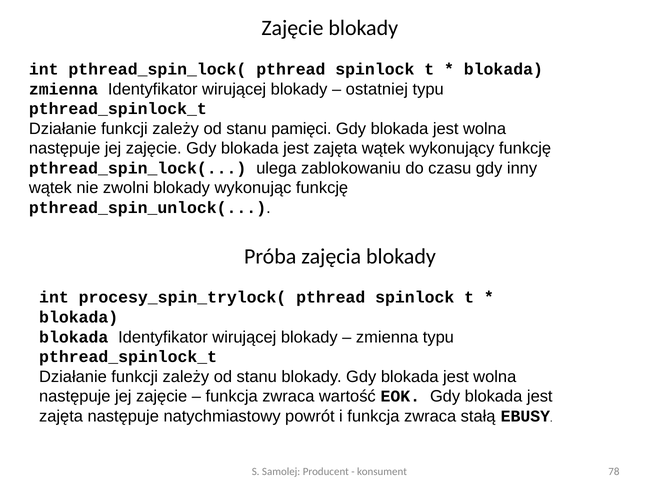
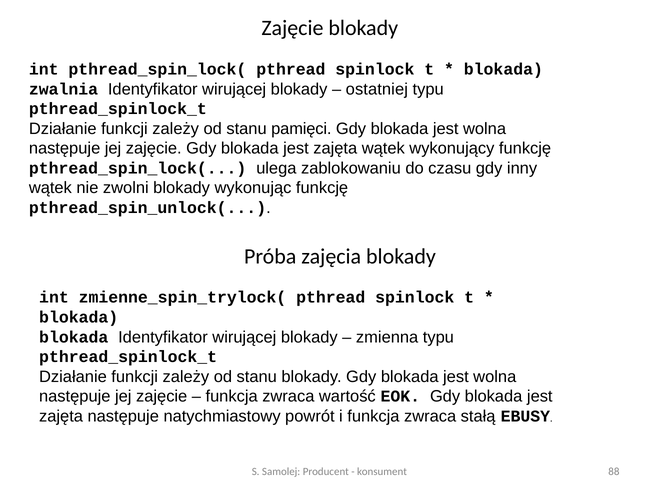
zmienna at (64, 89): zmienna -> zwalnia
procesy_spin_trylock(: procesy_spin_trylock( -> zmienne_spin_trylock(
78: 78 -> 88
